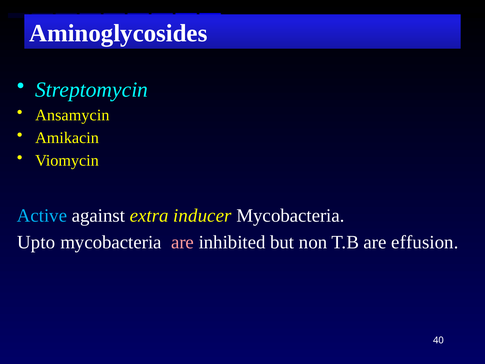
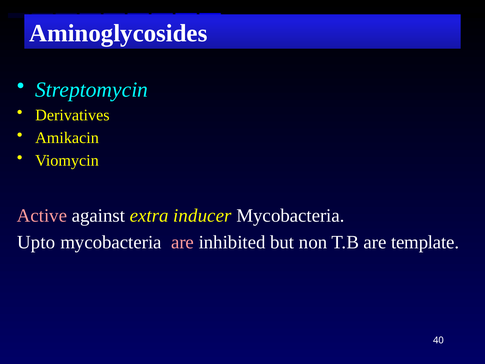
Ansamycin: Ansamycin -> Derivatives
Active colour: light blue -> pink
effusion: effusion -> template
